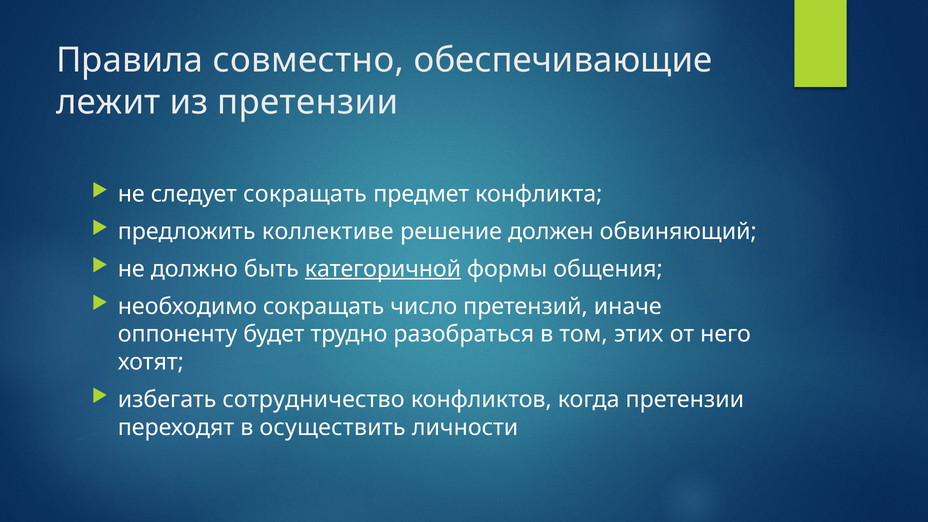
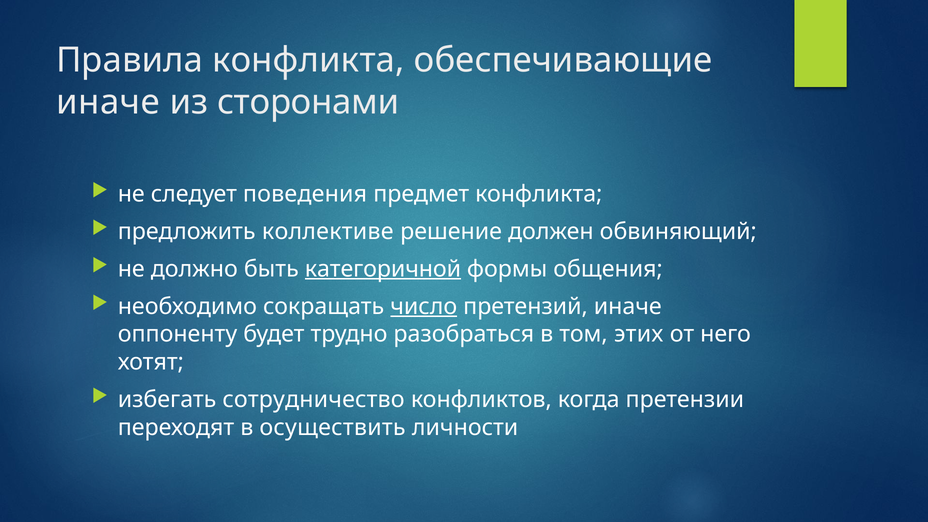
Правила совместно: совместно -> конфликта
лежит at (108, 102): лежит -> иначе
из претензии: претензии -> сторонами
следует сокращать: сокращать -> поведения
число underline: none -> present
